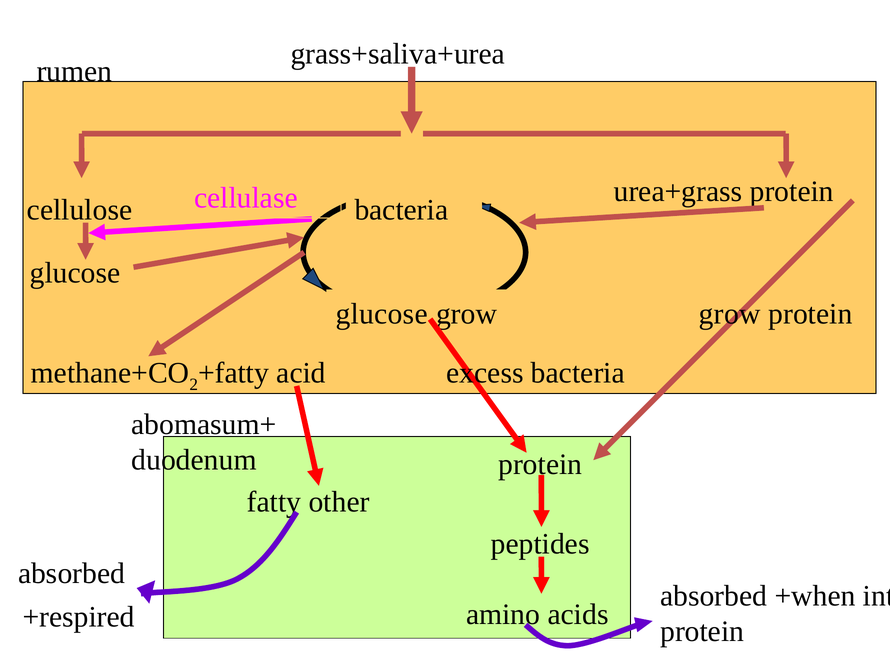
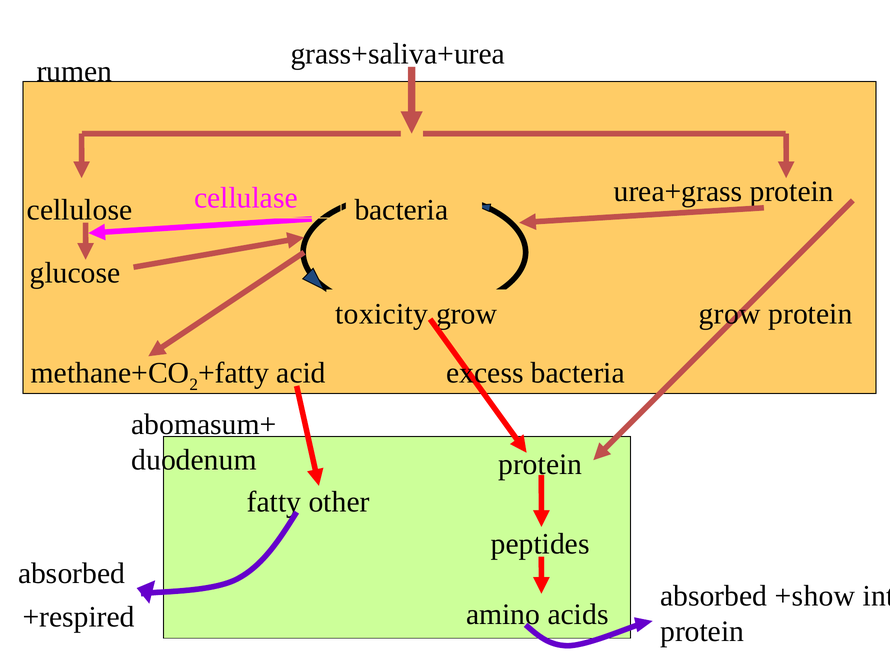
glucose at (382, 313): glucose -> toxicity
+when: +when -> +show
